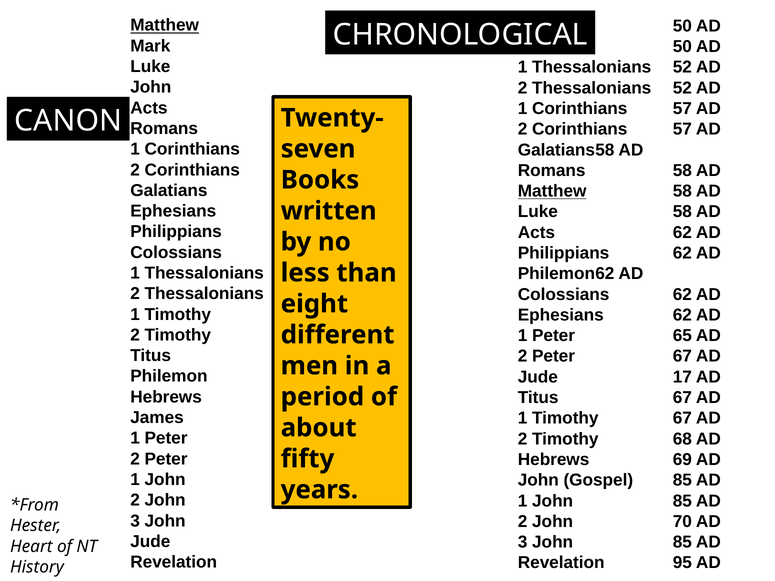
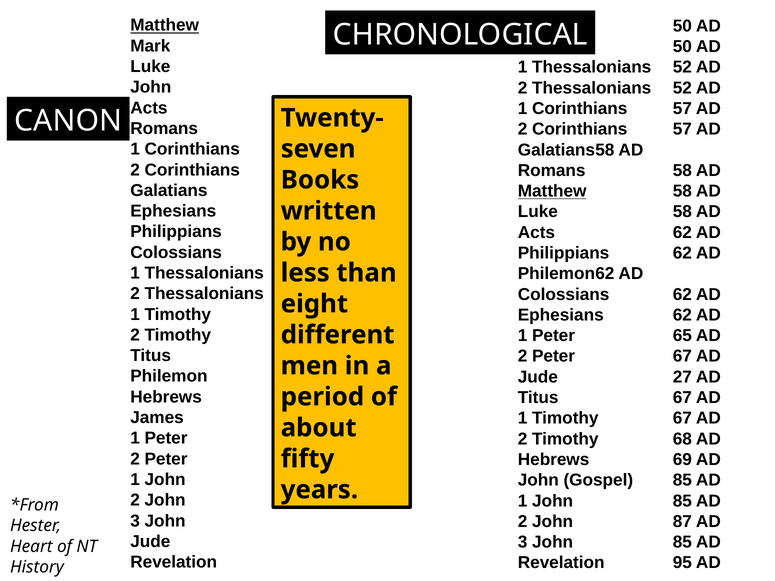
17: 17 -> 27
70: 70 -> 87
